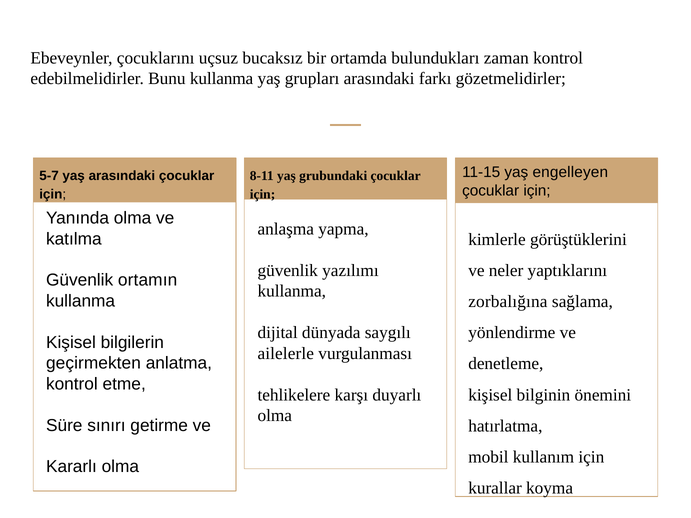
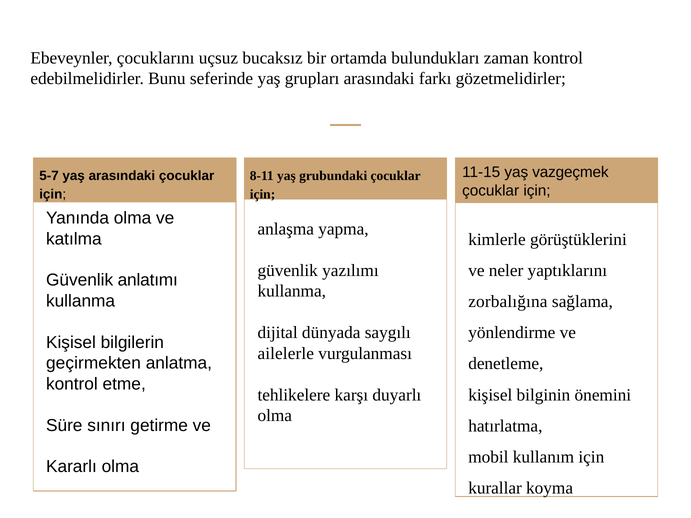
Bunu kullanma: kullanma -> seferinde
engelleyen: engelleyen -> vazgeçmek
ortamın: ortamın -> anlatımı
